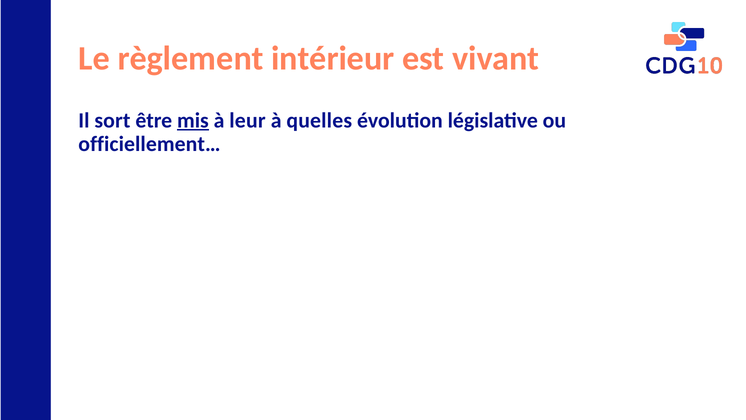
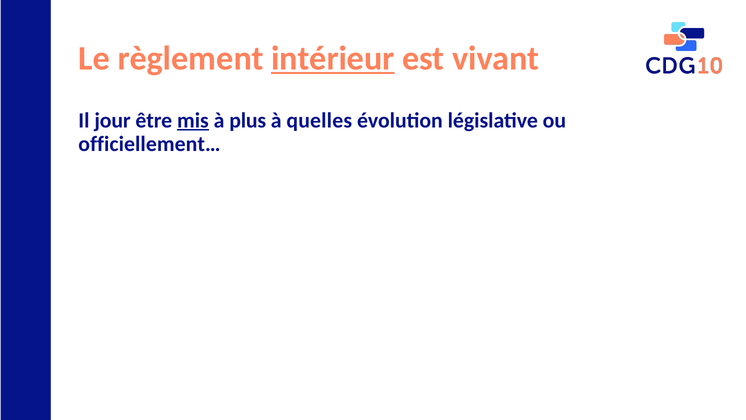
intérieur underline: none -> present
sort: sort -> jour
leur: leur -> plus
